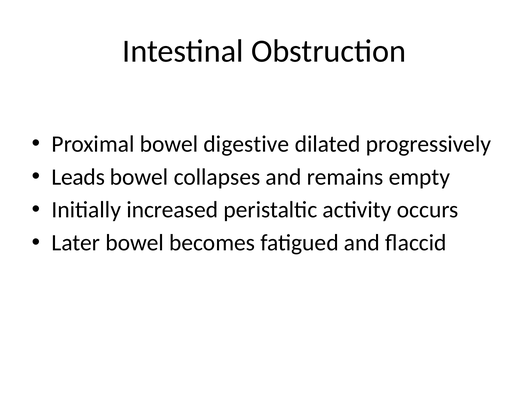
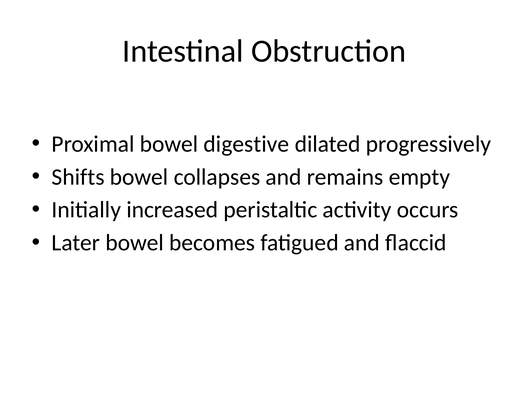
Leads: Leads -> Shifts
